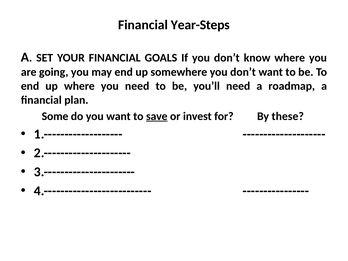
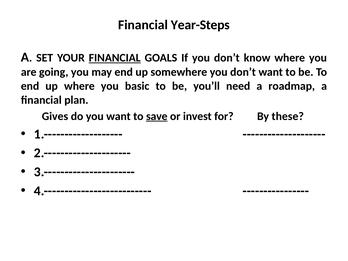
FINANCIAL at (115, 58) underline: none -> present
you need: need -> basic
Some: Some -> Gives
